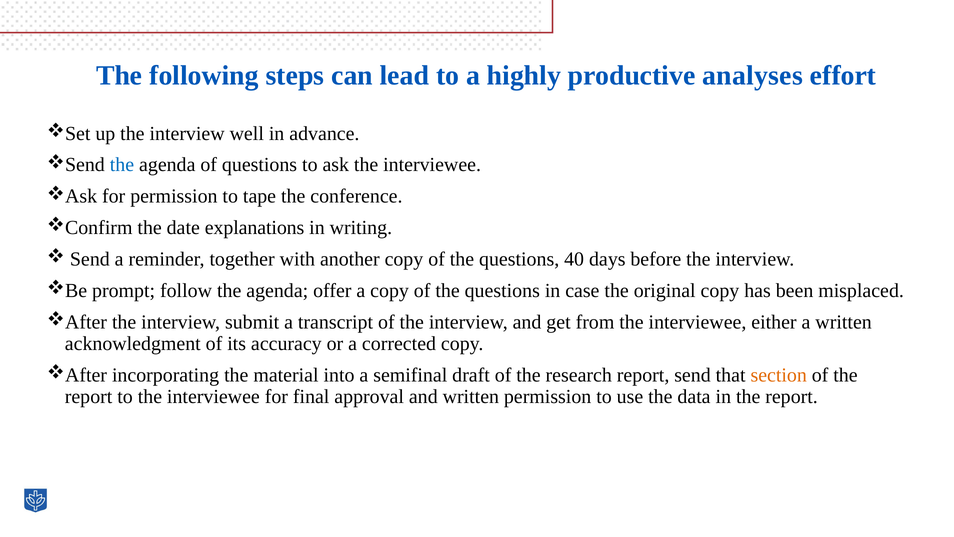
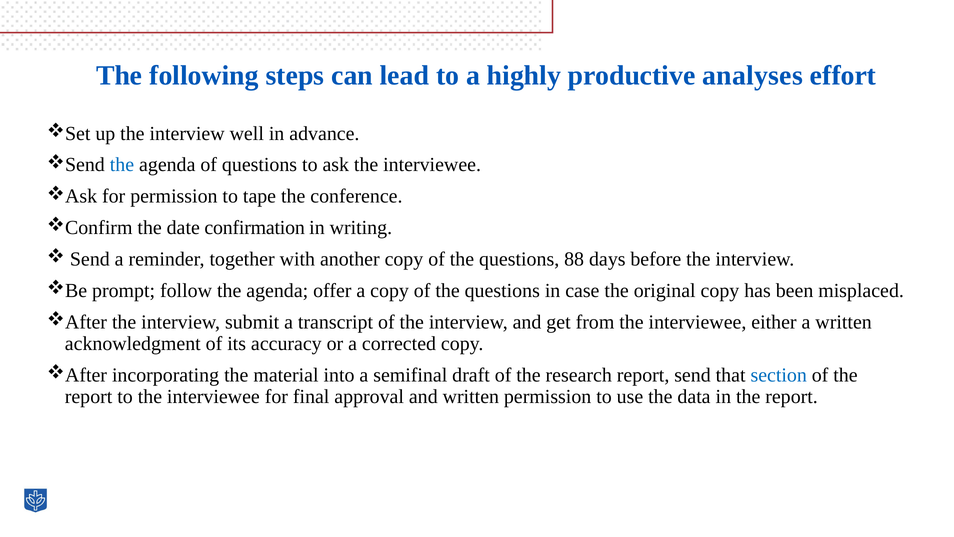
explanations: explanations -> confirmation
40: 40 -> 88
section colour: orange -> blue
